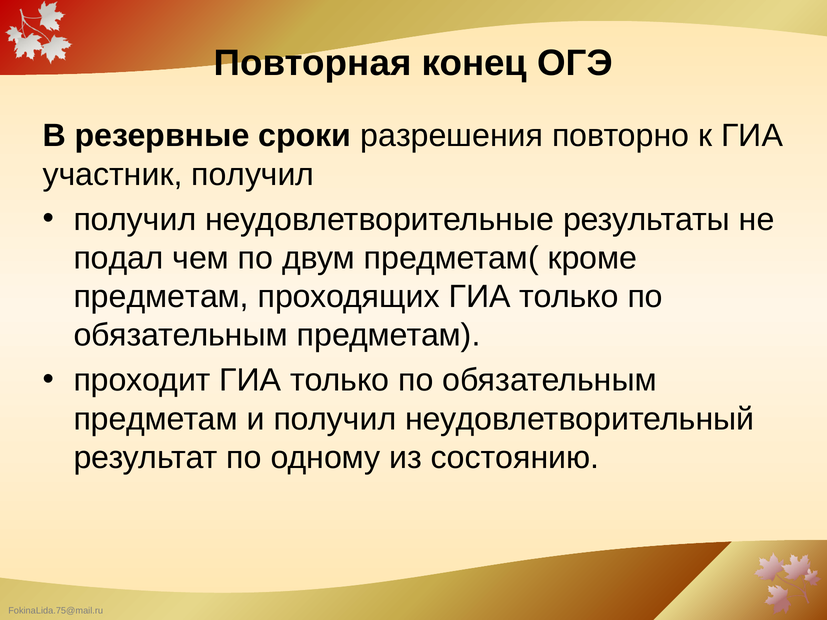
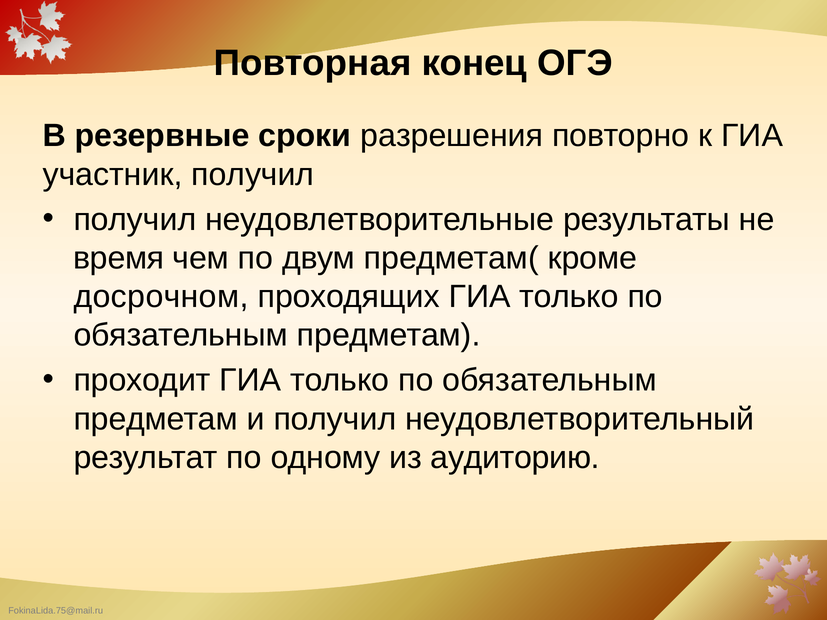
подал: подал -> время
предметам at (161, 297): предметам -> досрочном
состоянию: состоянию -> аудиторию
